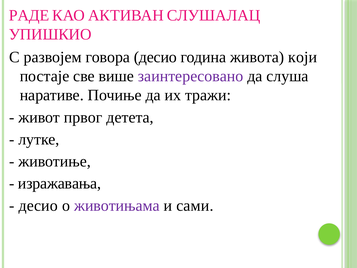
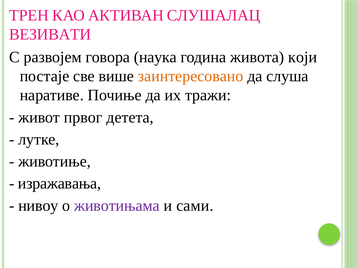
РАДЕ: РАДЕ -> ТРЕН
УПИШКИО: УПИШКИО -> ВЕЗИВАТИ
говора десио: десио -> наука
заинтересовано colour: purple -> orange
десио at (38, 205): десио -> нивоу
